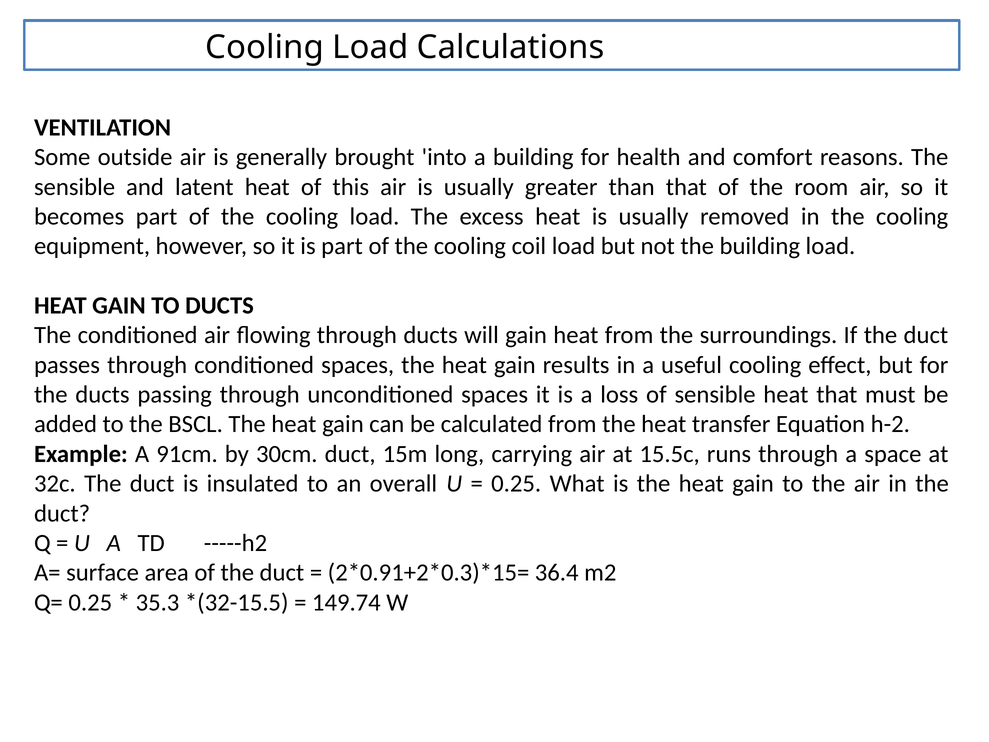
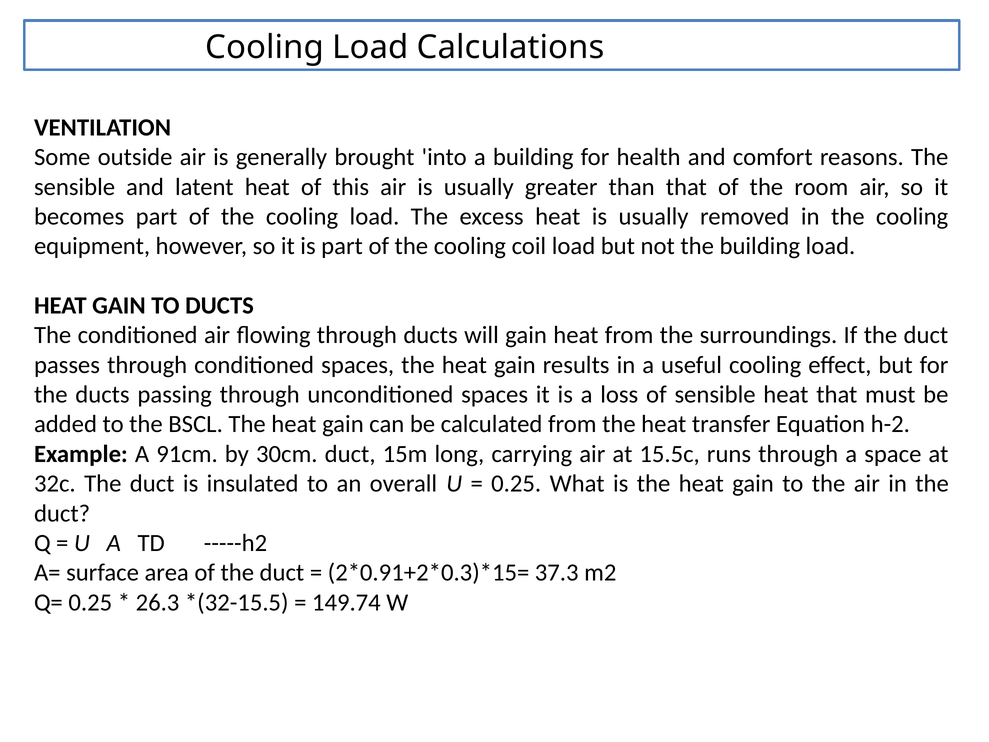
36.4: 36.4 -> 37.3
35.3: 35.3 -> 26.3
